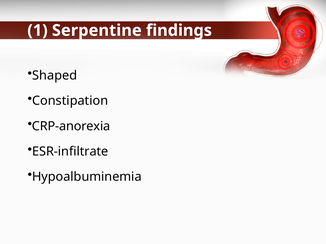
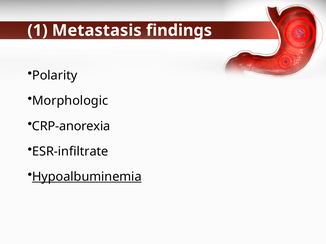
Serpentine: Serpentine -> Metastasis
Shaped: Shaped -> Polarity
Constipation: Constipation -> Morphologic
Hypoalbuminemia underline: none -> present
